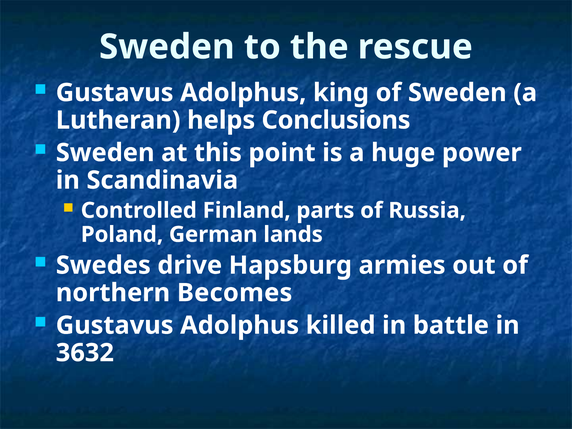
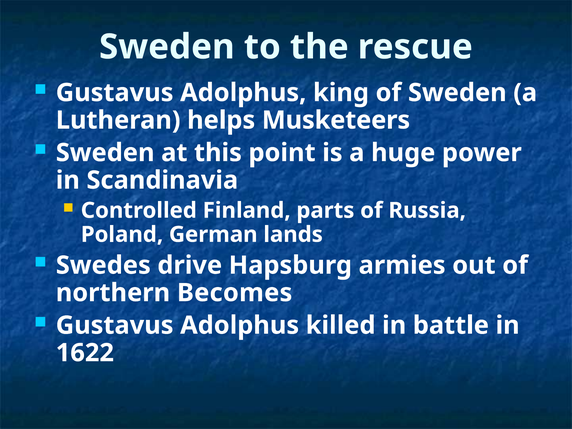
Conclusions: Conclusions -> Musketeers
3632: 3632 -> 1622
